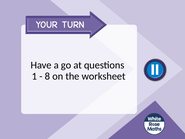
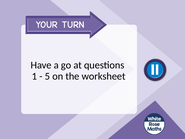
8: 8 -> 5
